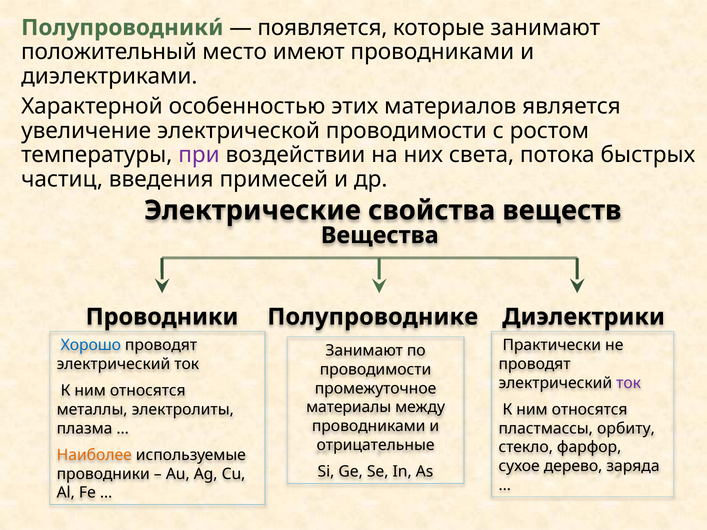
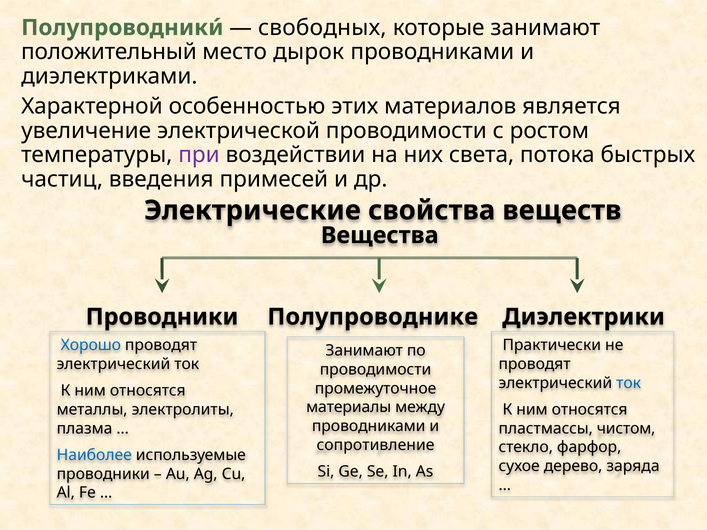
появляется: появляется -> свободных
имеют: имеют -> дырок
ток at (629, 383) colour: purple -> blue
орбиту: орбиту -> чистом
отрицательные: отрицательные -> сопротивление
Наиболее colour: orange -> blue
